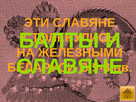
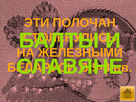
ЭТИ СЛАВЯНЕ: СЛАВЯНЕ -> ПОЛОЧАН
